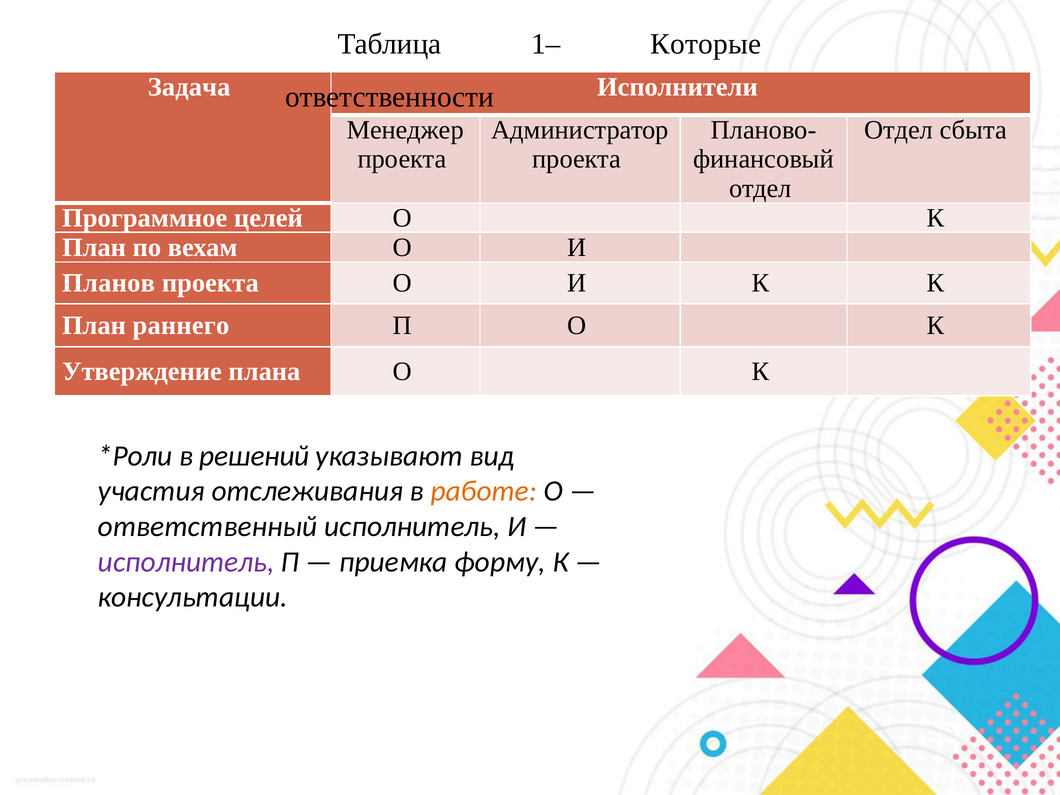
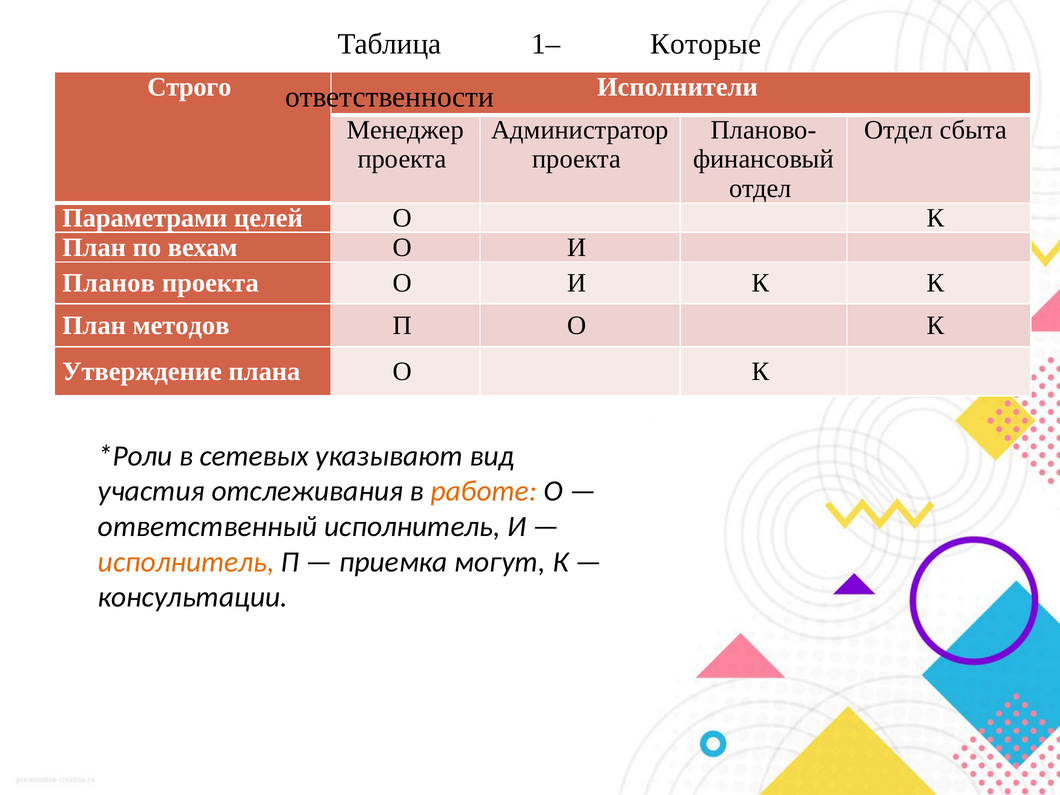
Задача: Задача -> Строго
Программное: Программное -> Параметрами
раннего: раннего -> методов
решений: решений -> сетевых
исполнитель at (186, 562) colour: purple -> orange
форму: форму -> могут
